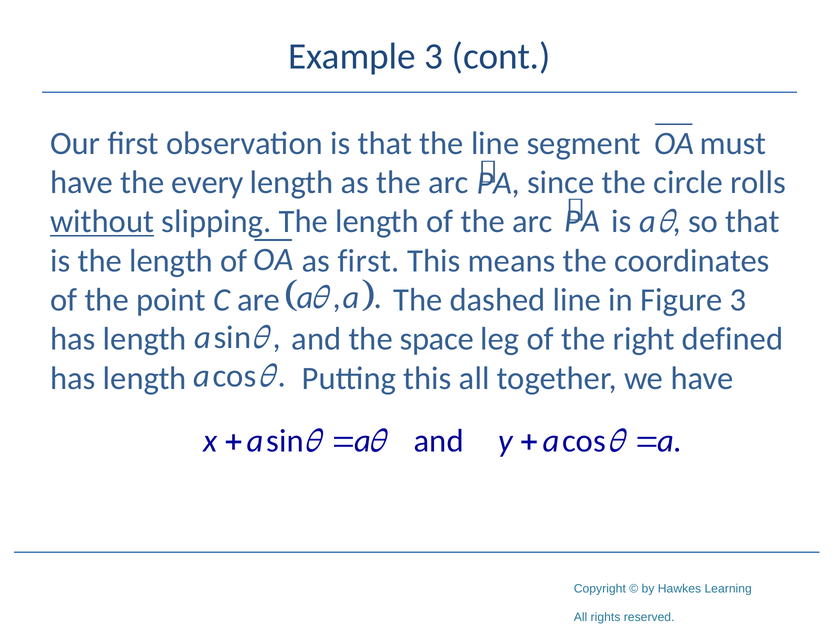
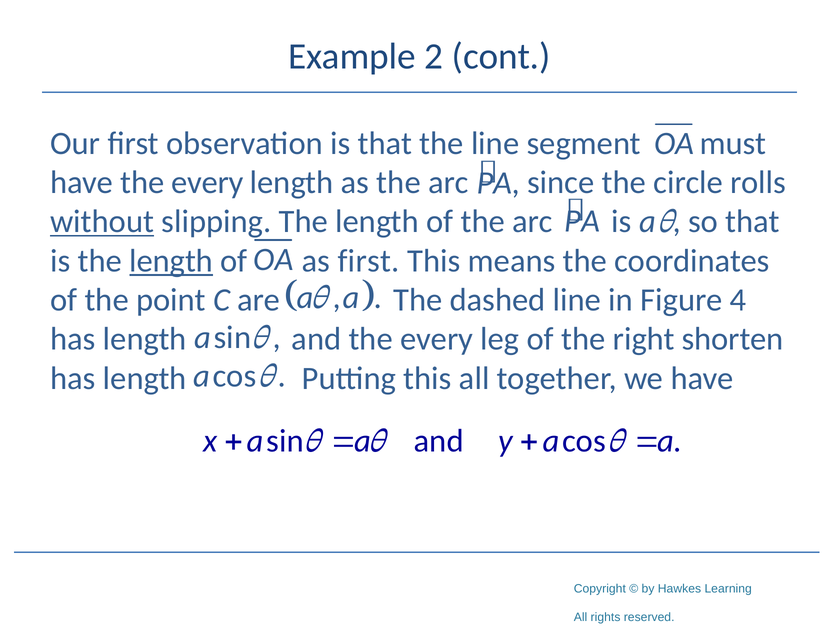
Example 3: 3 -> 2
length at (171, 261) underline: none -> present
Figure 3: 3 -> 4
space at (437, 339): space -> every
defined: defined -> shorten
